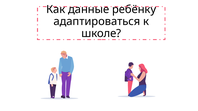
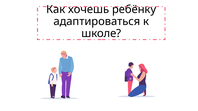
данные: данные -> хочешь
